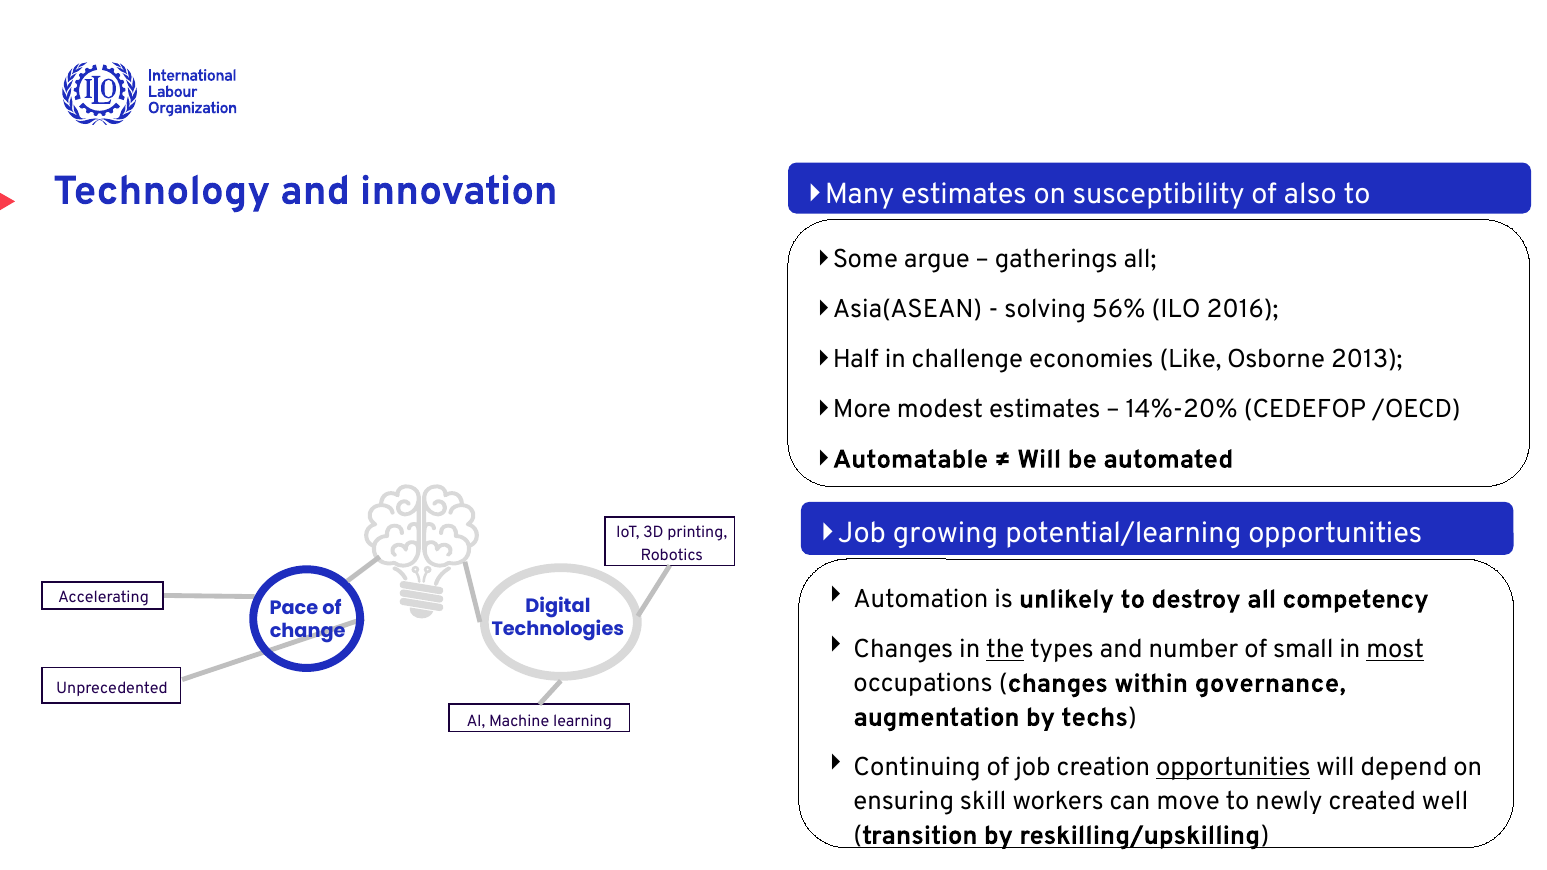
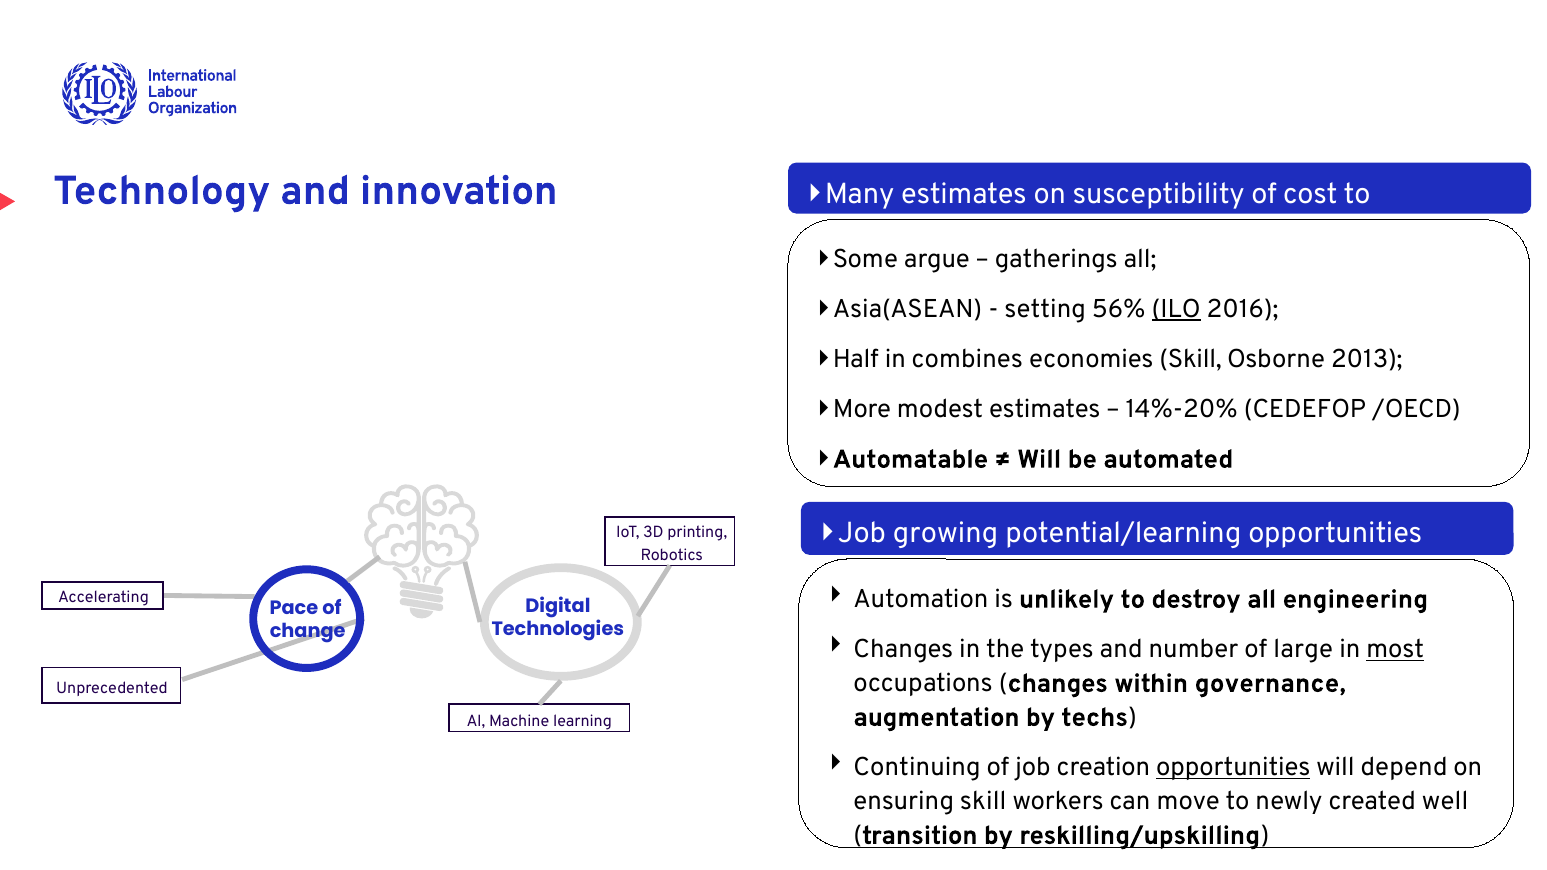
also: also -> cost
solving: solving -> setting
ILO underline: none -> present
challenge: challenge -> combines
economies Like: Like -> Skill
competency: competency -> engineering
the underline: present -> none
small: small -> large
